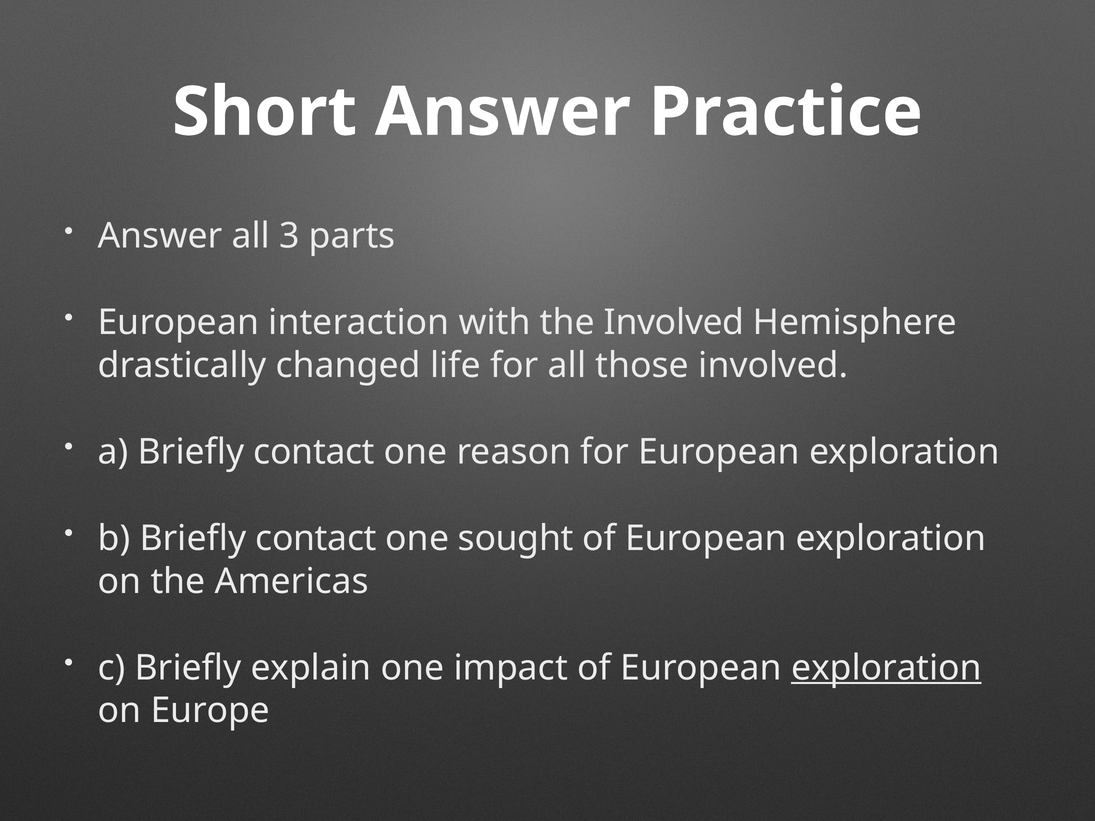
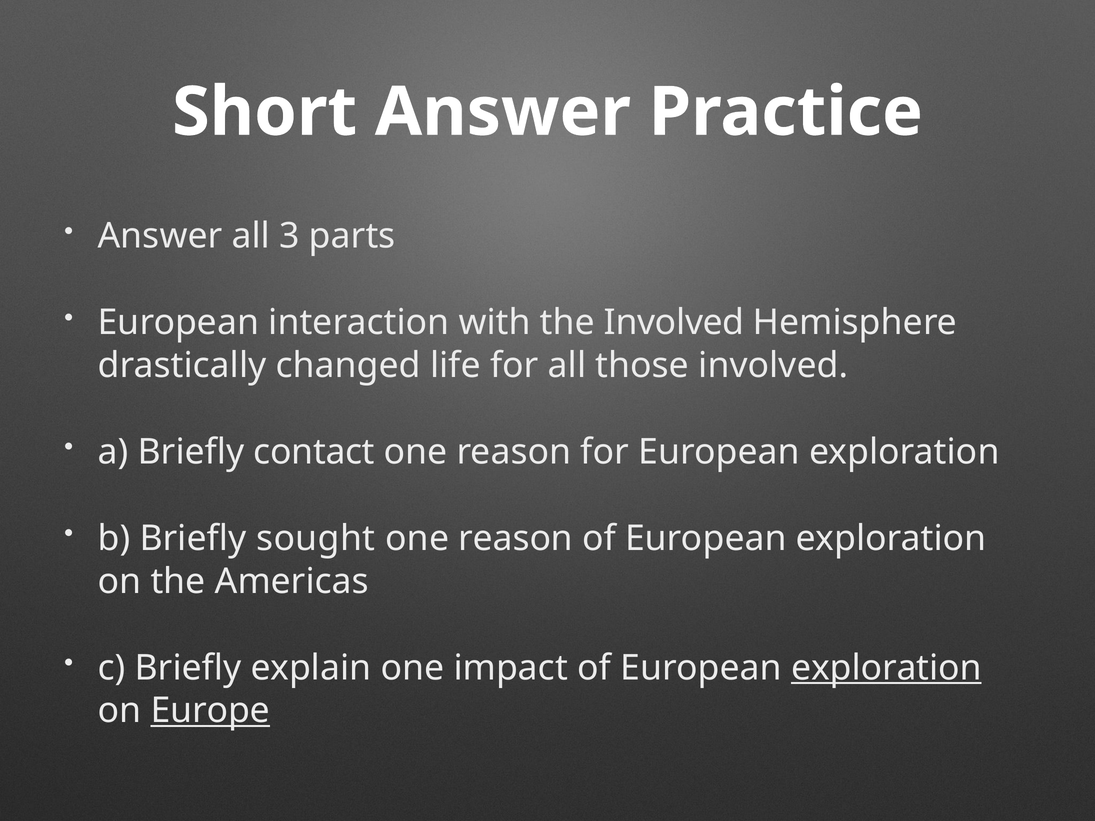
b Briefly contact: contact -> sought
sought at (516, 539): sought -> reason
Europe underline: none -> present
